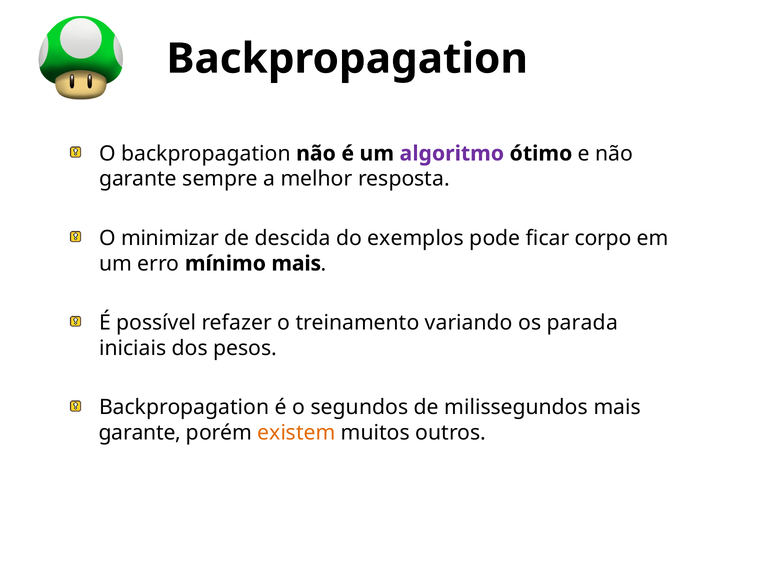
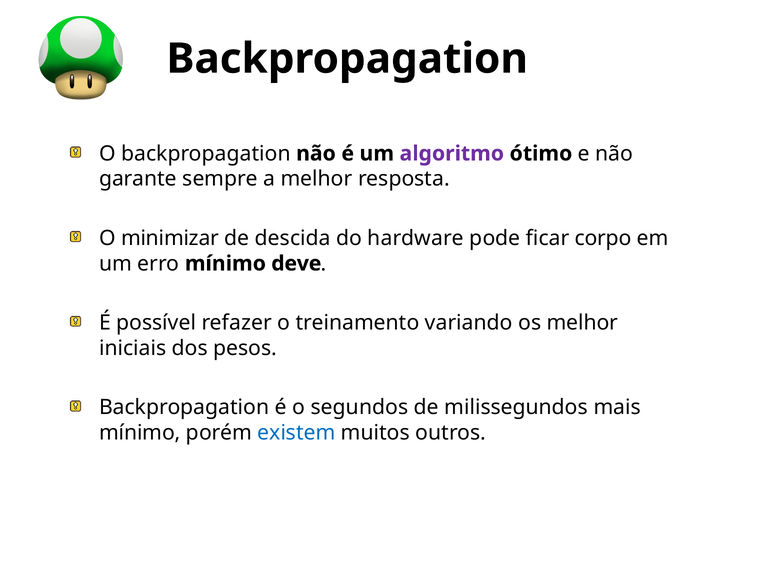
exemplos: exemplos -> hardware
mínimo mais: mais -> deve
os parada: parada -> melhor
garante at (140, 433): garante -> mínimo
existem colour: orange -> blue
